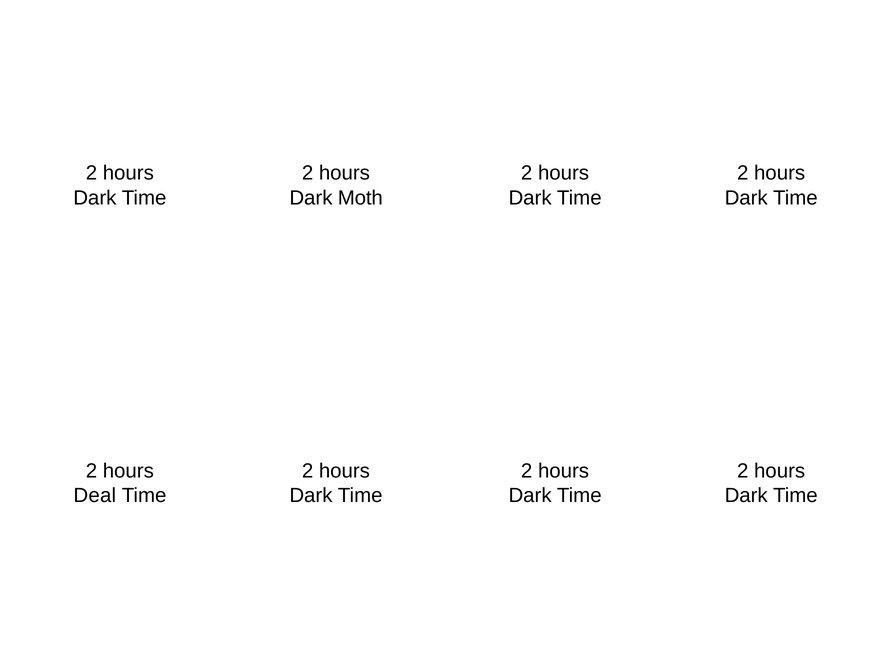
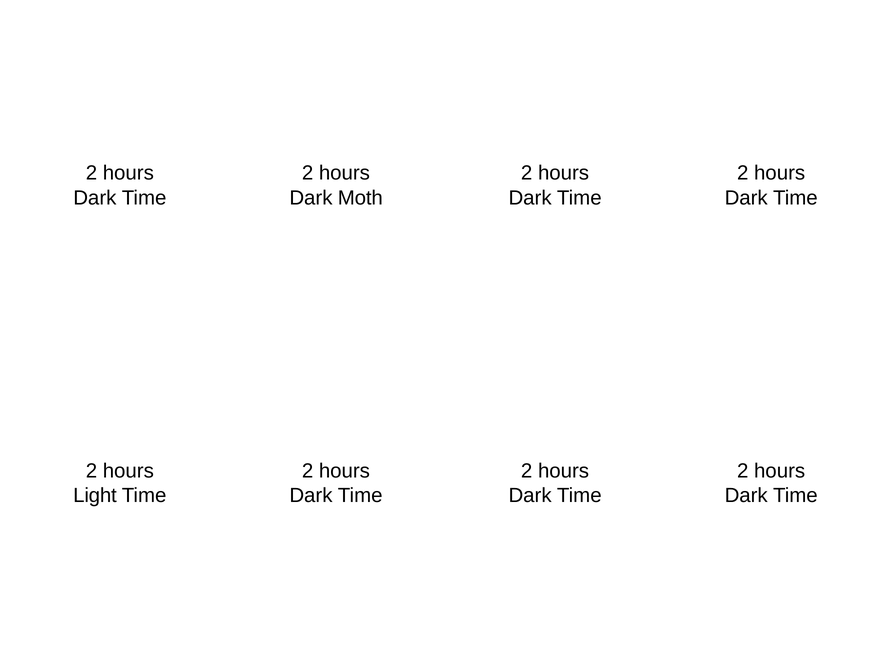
Deal: Deal -> Light
